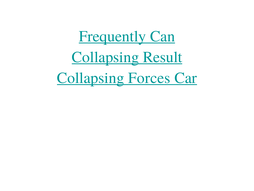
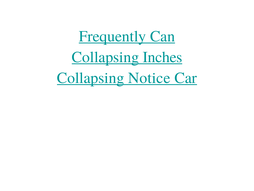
Result: Result -> Inches
Forces: Forces -> Notice
